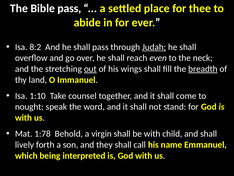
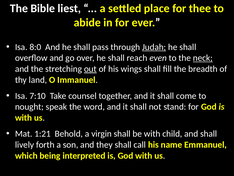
Bible pass: pass -> liest
8:2: 8:2 -> 8:0
neck underline: none -> present
breadth underline: present -> none
1:10: 1:10 -> 7:10
1:78: 1:78 -> 1:21
